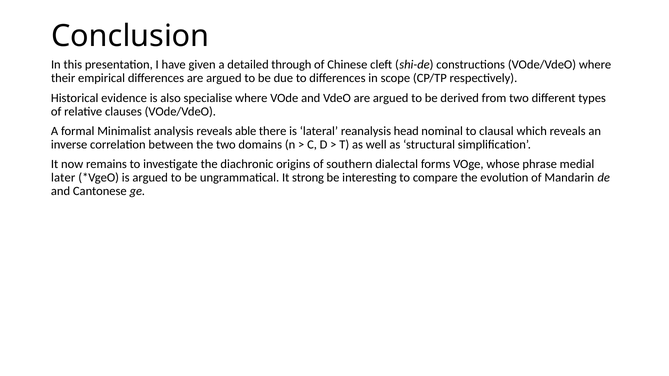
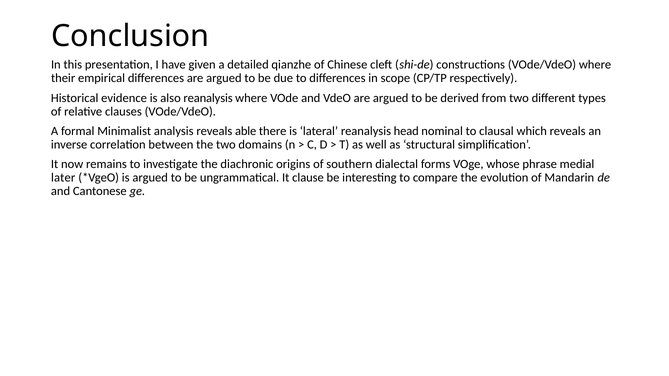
through: through -> qianzhe
also specialise: specialise -> reanalysis
strong: strong -> clause
